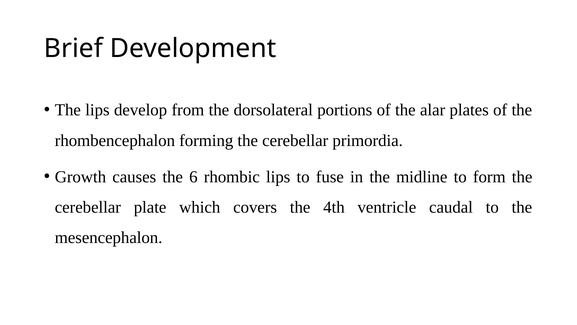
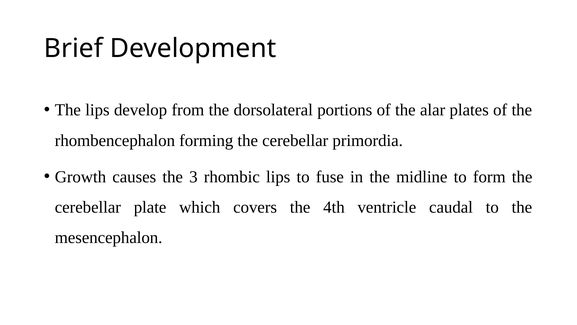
6: 6 -> 3
